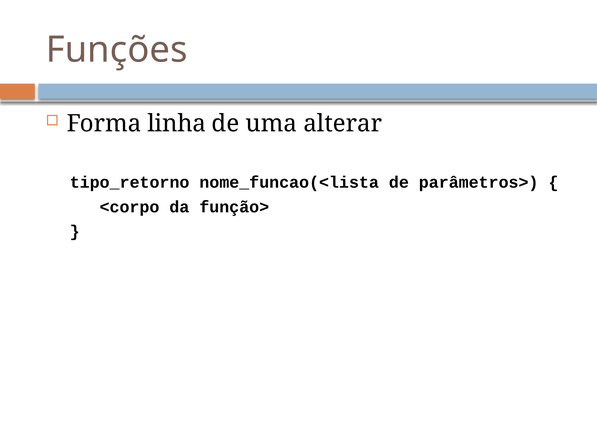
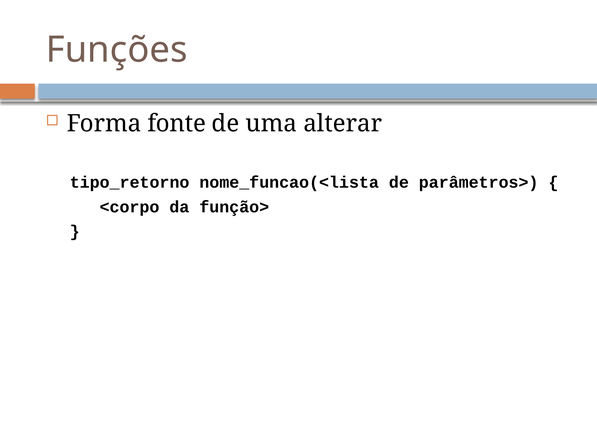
linha: linha -> fonte
